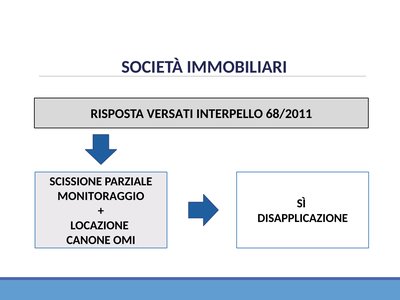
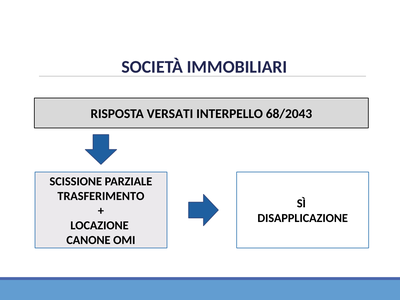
68/2011: 68/2011 -> 68/2043
MONITORAGGIO: MONITORAGGIO -> TRASFERIMENTO
